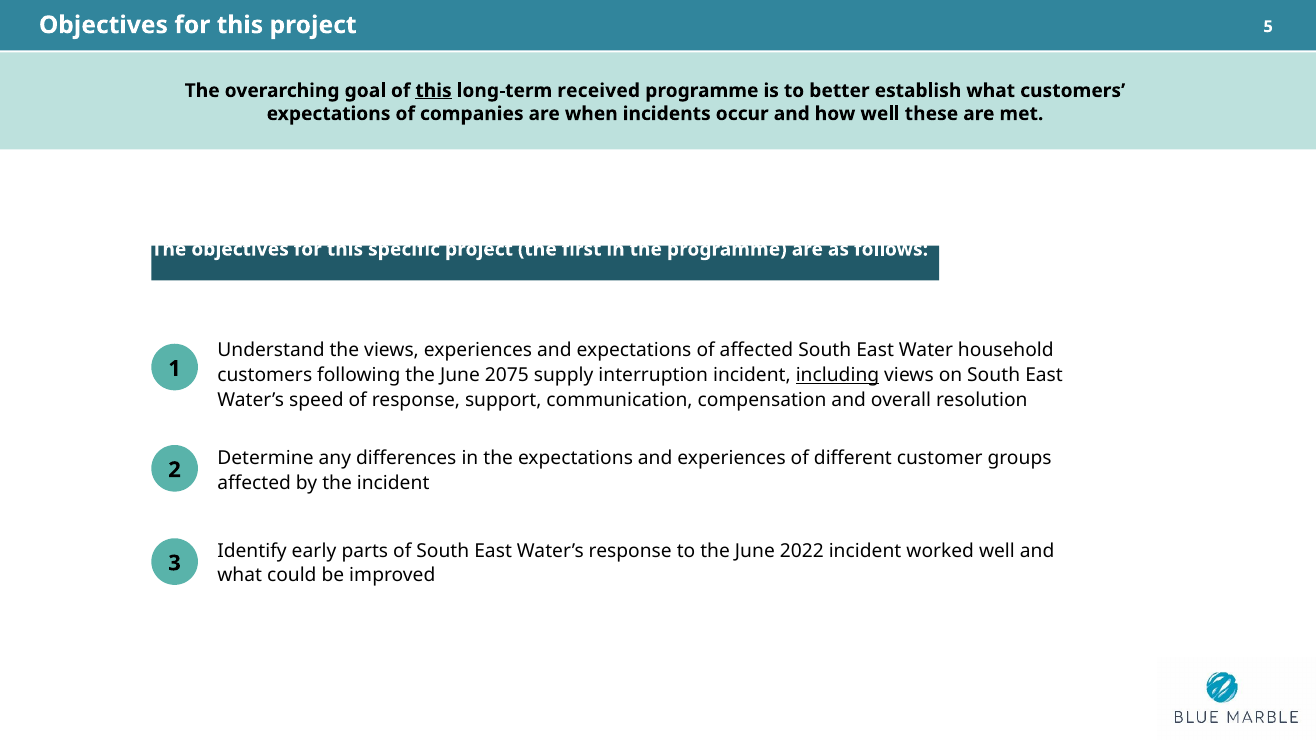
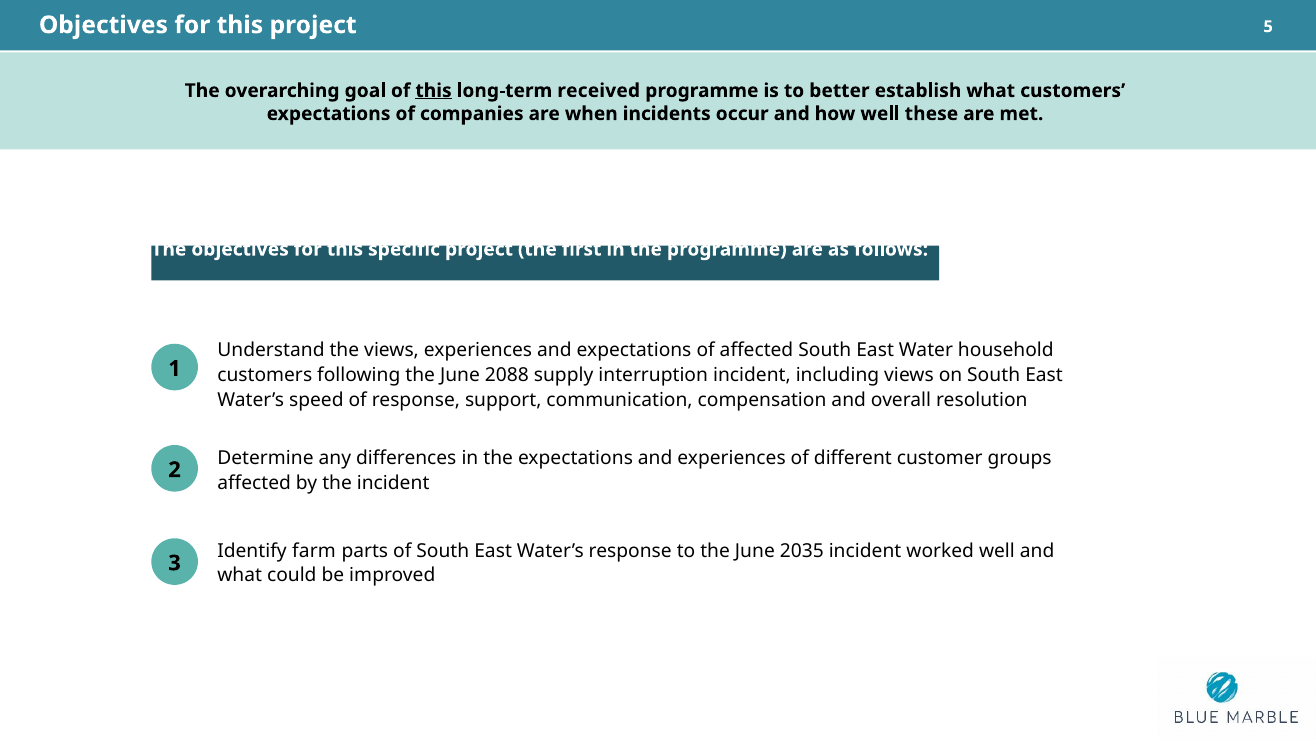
2075: 2075 -> 2088
including underline: present -> none
early: early -> farm
2022: 2022 -> 2035
